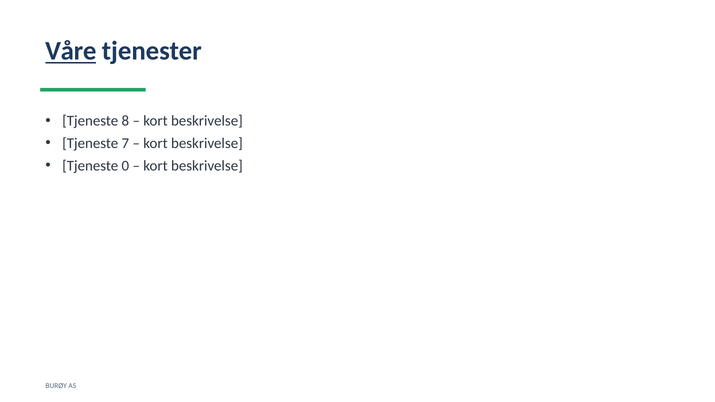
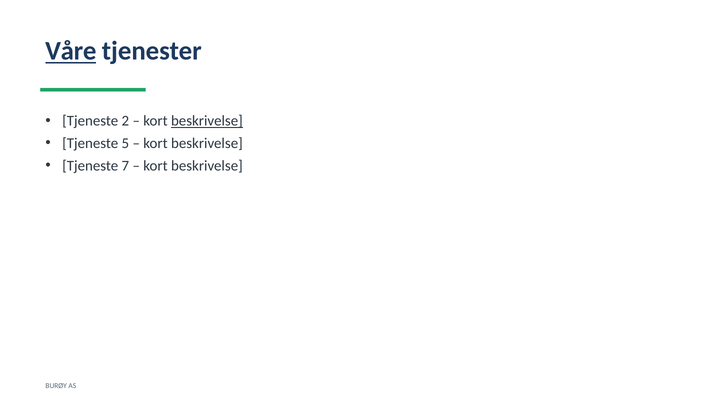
8: 8 -> 2
beskrivelse at (207, 121) underline: none -> present
7: 7 -> 5
0: 0 -> 7
